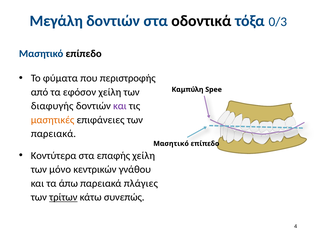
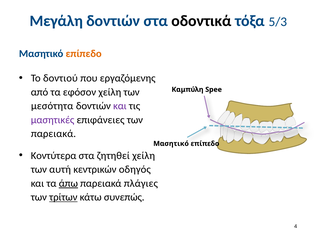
0/3: 0/3 -> 5/3
επίπεδο at (84, 54) colour: black -> orange
φύματα: φύματα -> δοντιού
περιστροφής: περιστροφής -> εργαζόμενης
διαφυγής: διαφυγής -> μεσότητα
μασητικές colour: orange -> purple
επαφής: επαφής -> ζητηθεί
μόνο: μόνο -> αυτή
γνάθου: γνάθου -> οδηγός
άπω underline: none -> present
